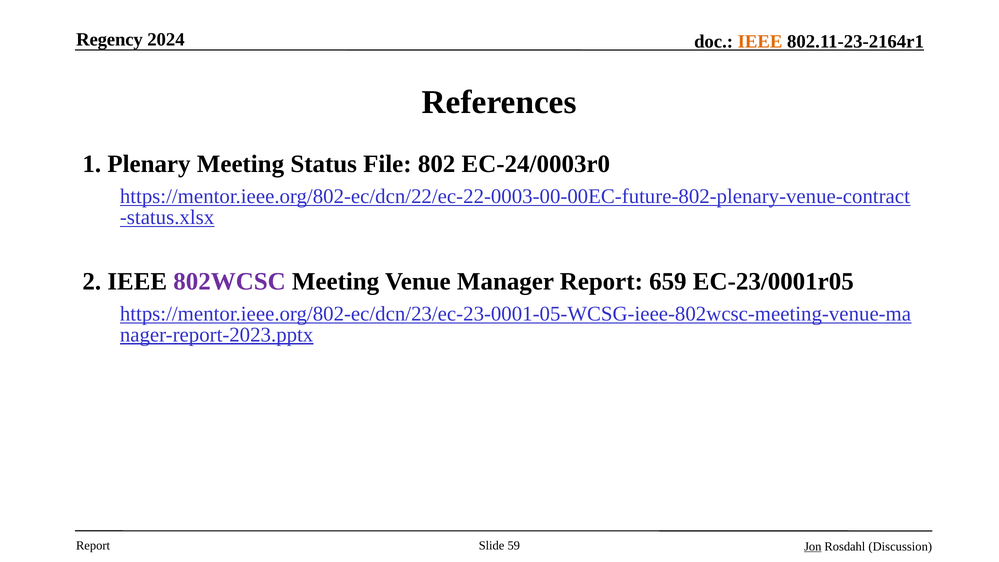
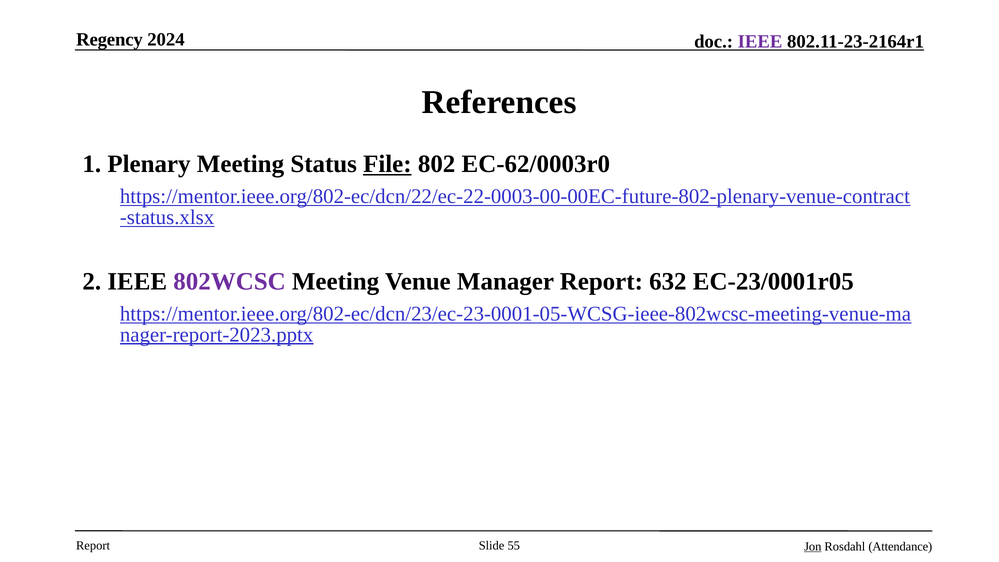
IEEE at (760, 42) colour: orange -> purple
File underline: none -> present
EC-24/0003r0: EC-24/0003r0 -> EC-62/0003r0
659: 659 -> 632
59: 59 -> 55
Discussion: Discussion -> Attendance
